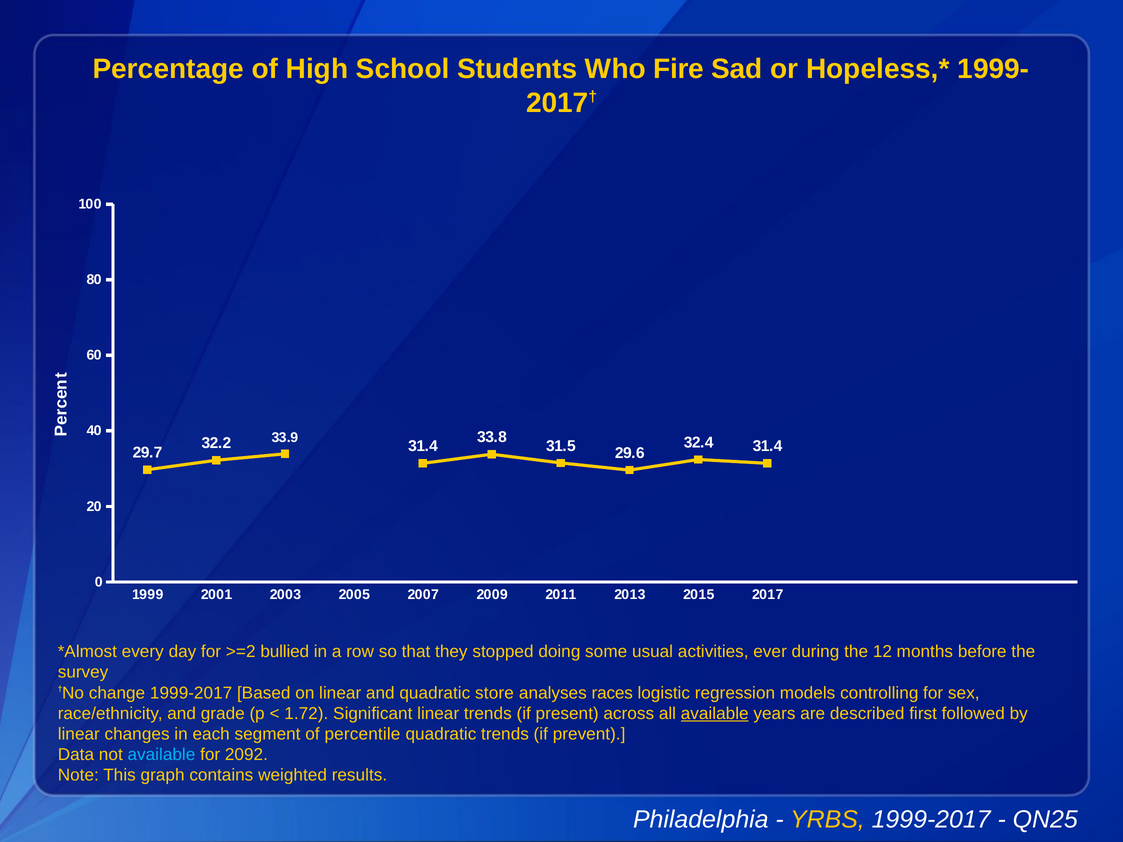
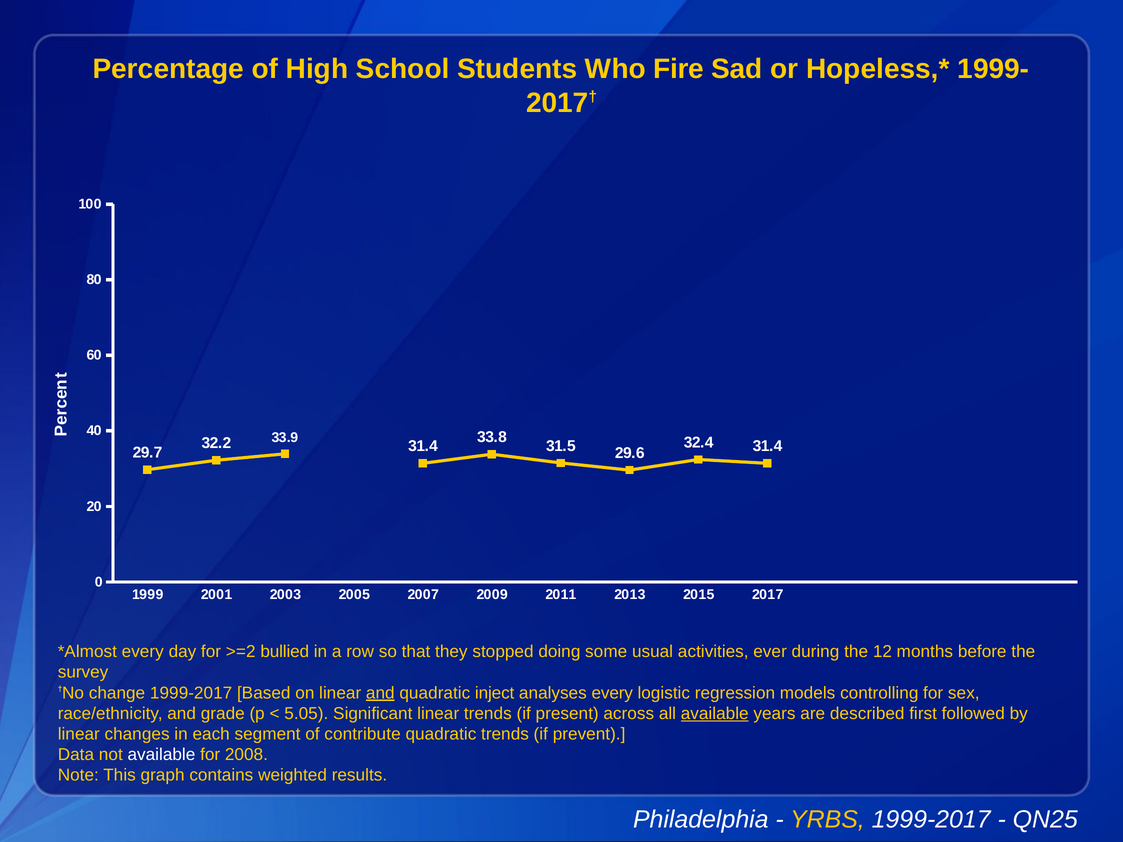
and at (380, 693) underline: none -> present
store: store -> inject
analyses races: races -> every
1.72: 1.72 -> 5.05
percentile: percentile -> contribute
available at (161, 755) colour: light blue -> white
2092: 2092 -> 2008
